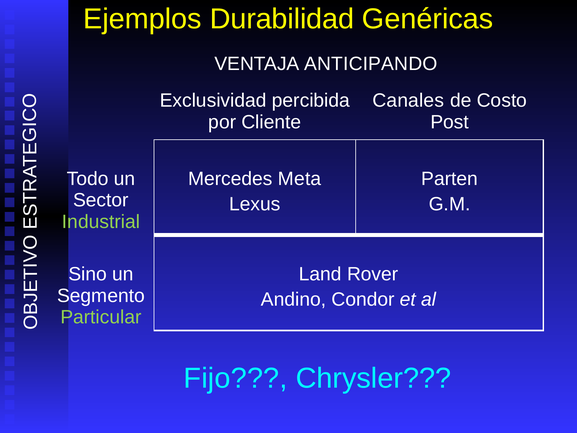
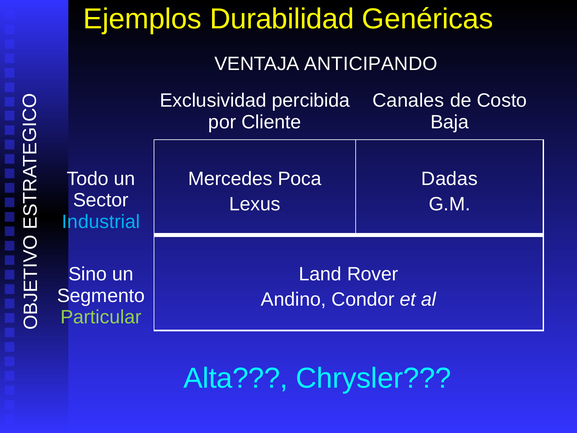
Post: Post -> Baja
Meta: Meta -> Poca
Parten: Parten -> Dadas
Industrial colour: light green -> light blue
Fijo: Fijo -> Alta
